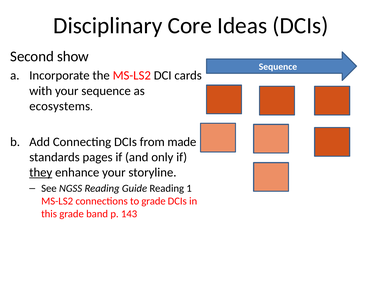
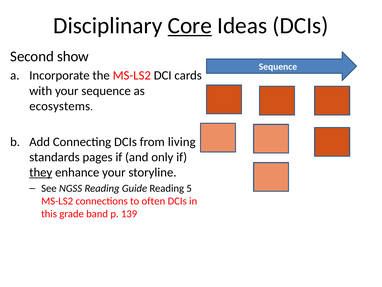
Core underline: none -> present
made: made -> living
1: 1 -> 5
to grade: grade -> often
143: 143 -> 139
